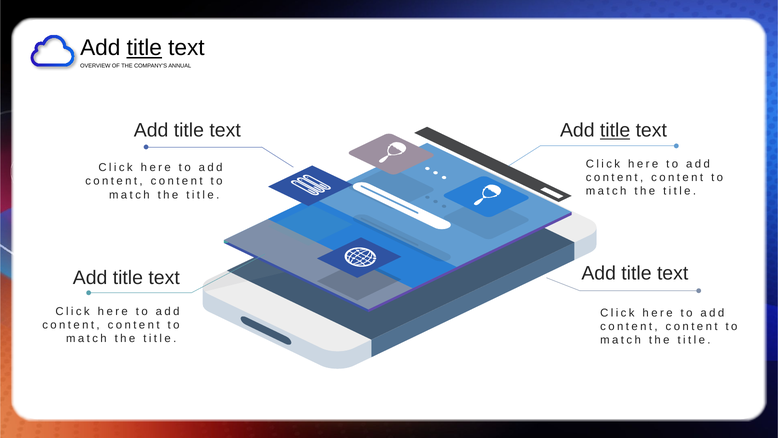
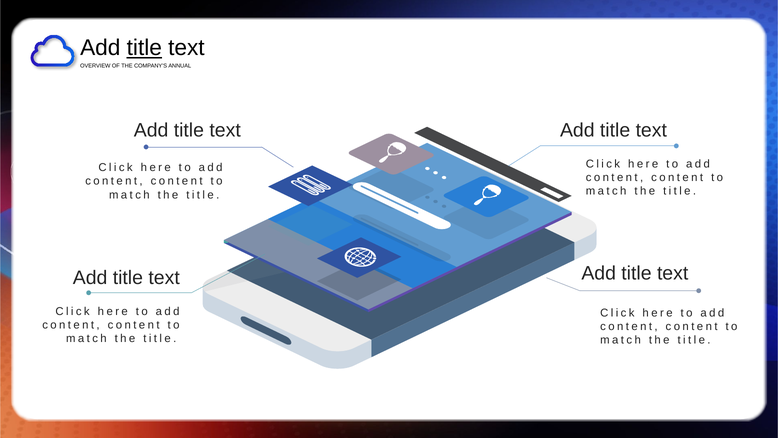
title at (615, 130) underline: present -> none
